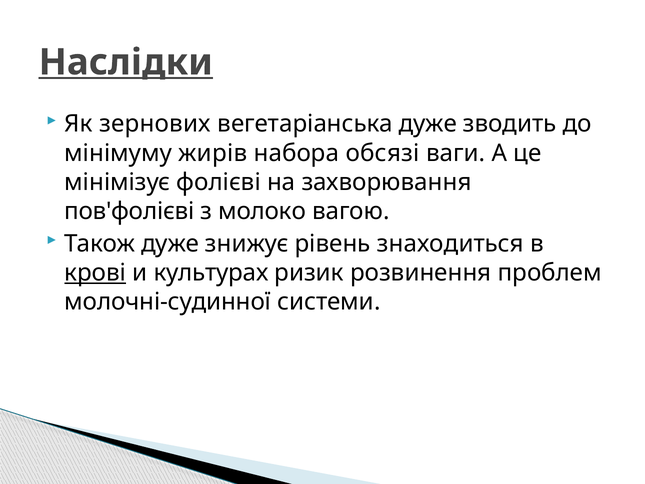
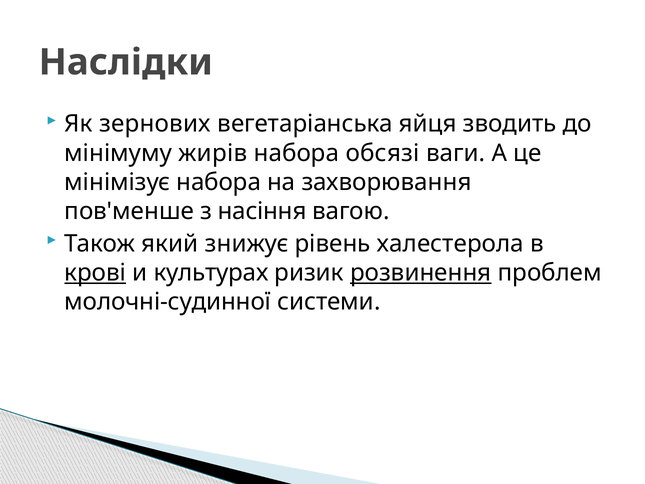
Наслідки underline: present -> none
вегетаріанська дуже: дуже -> яйця
мінімізує фолієві: фолієві -> набора
пов'фолієві: пов'фолієві -> пов'менше
молоко: молоко -> насіння
Також дуже: дуже -> який
знаходиться: знаходиться -> халестерола
розвинення underline: none -> present
